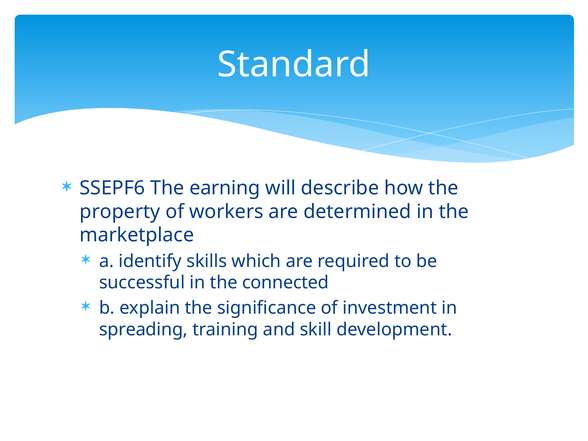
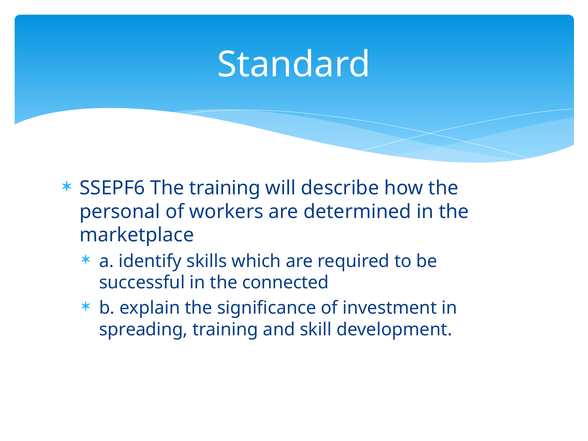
The earning: earning -> training
property: property -> personal
